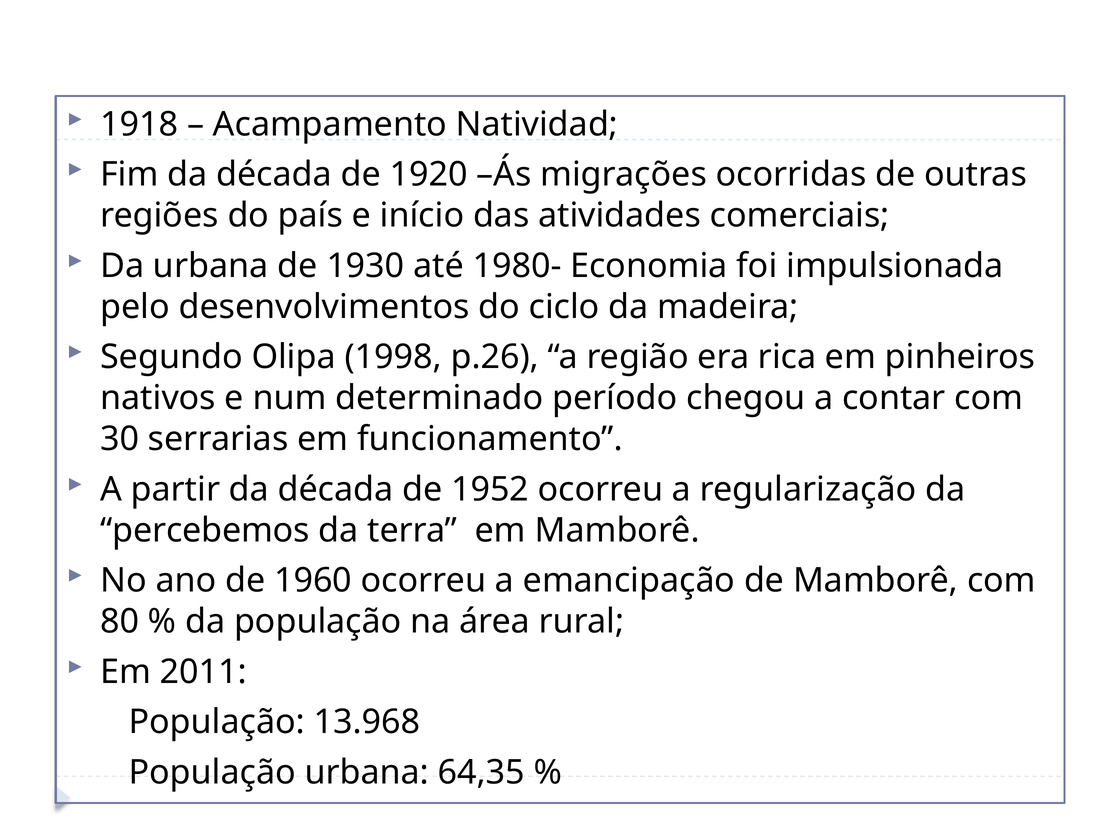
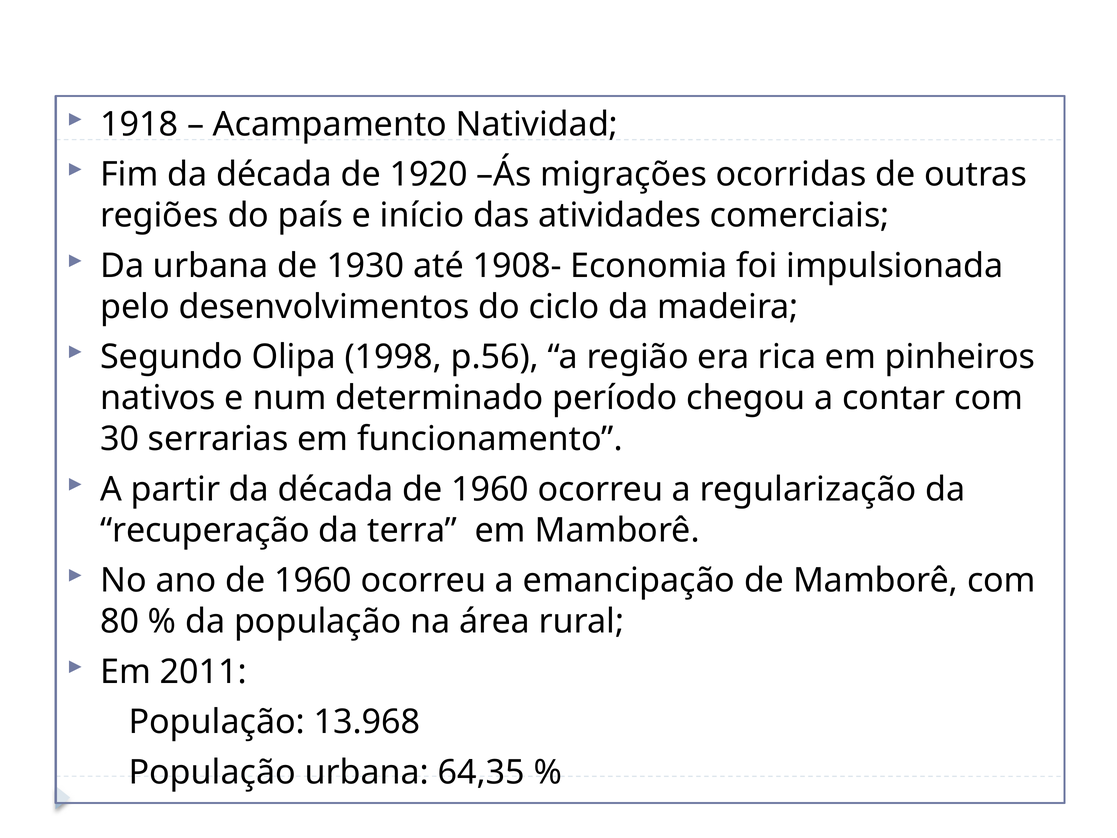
1980-: 1980- -> 1908-
p.26: p.26 -> p.56
década de 1952: 1952 -> 1960
percebemos: percebemos -> recuperação
